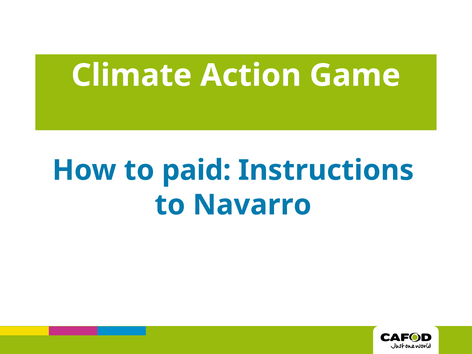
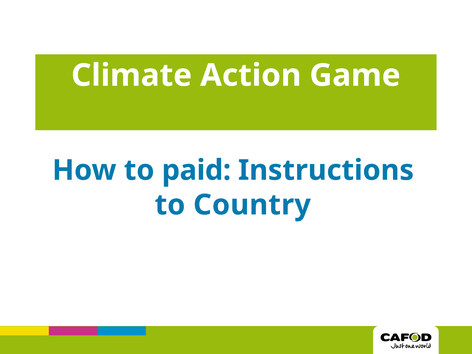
Navarro: Navarro -> Country
